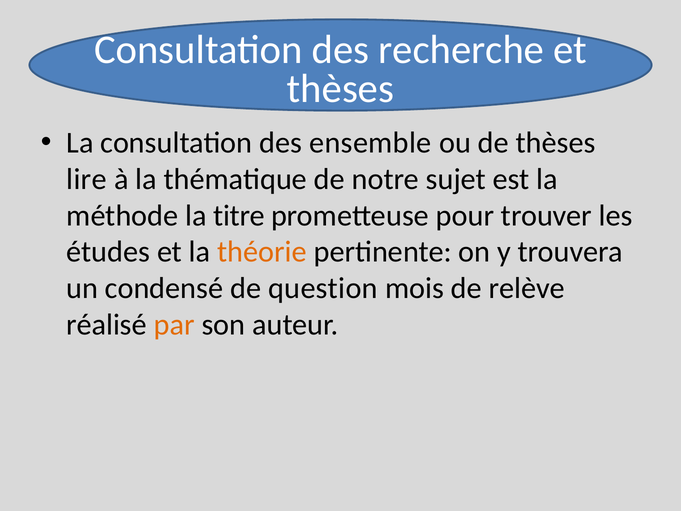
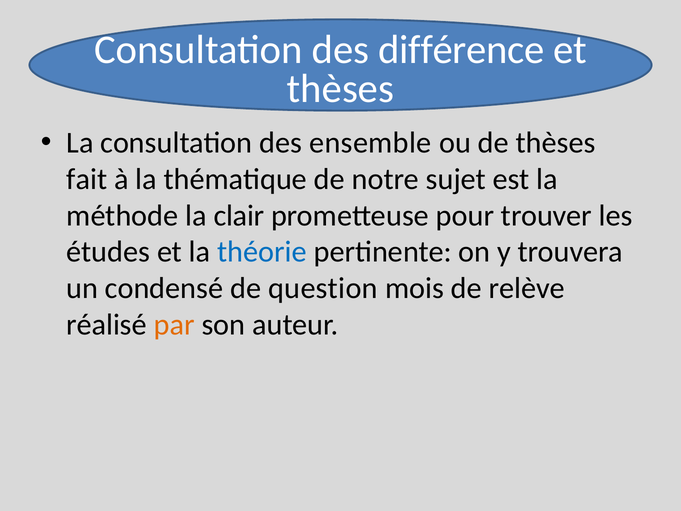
recherche: recherche -> différence
lire: lire -> fait
titre: titre -> clair
théorie colour: orange -> blue
